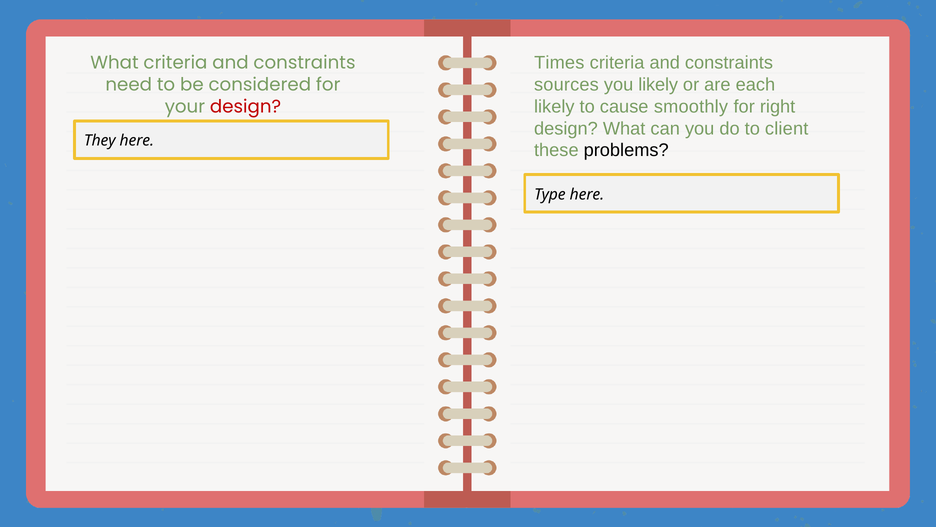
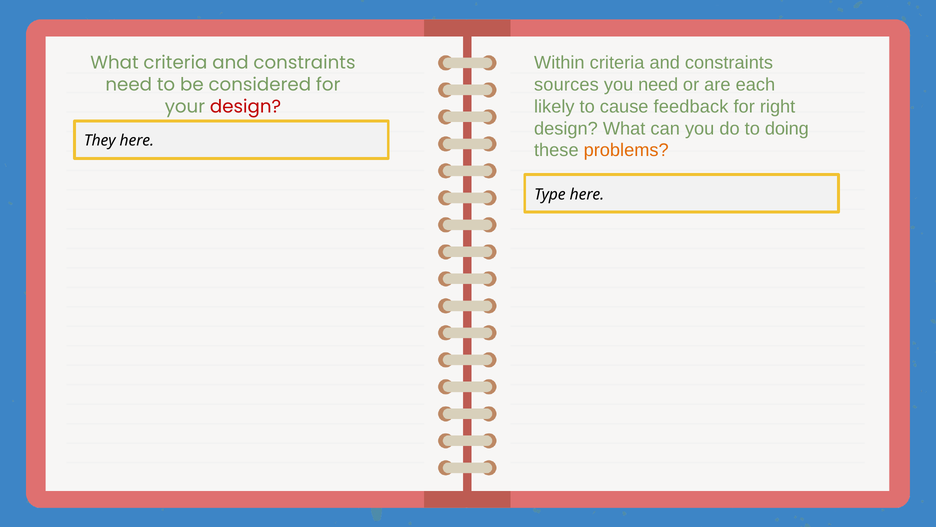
Times: Times -> Within
you likely: likely -> need
smoothly: smoothly -> feedback
client: client -> doing
problems colour: black -> orange
